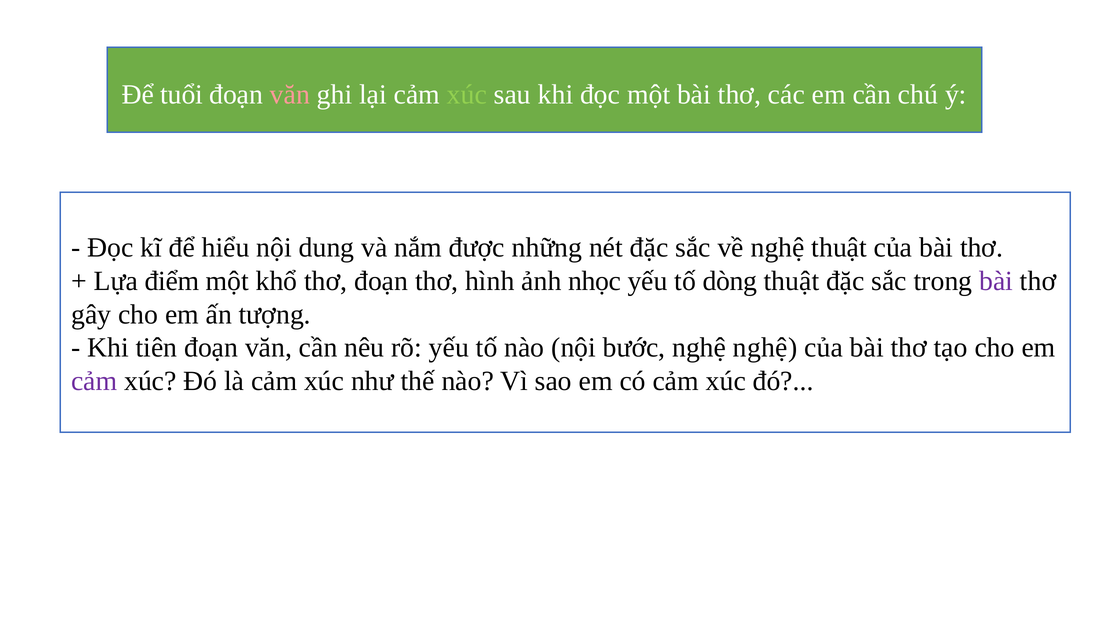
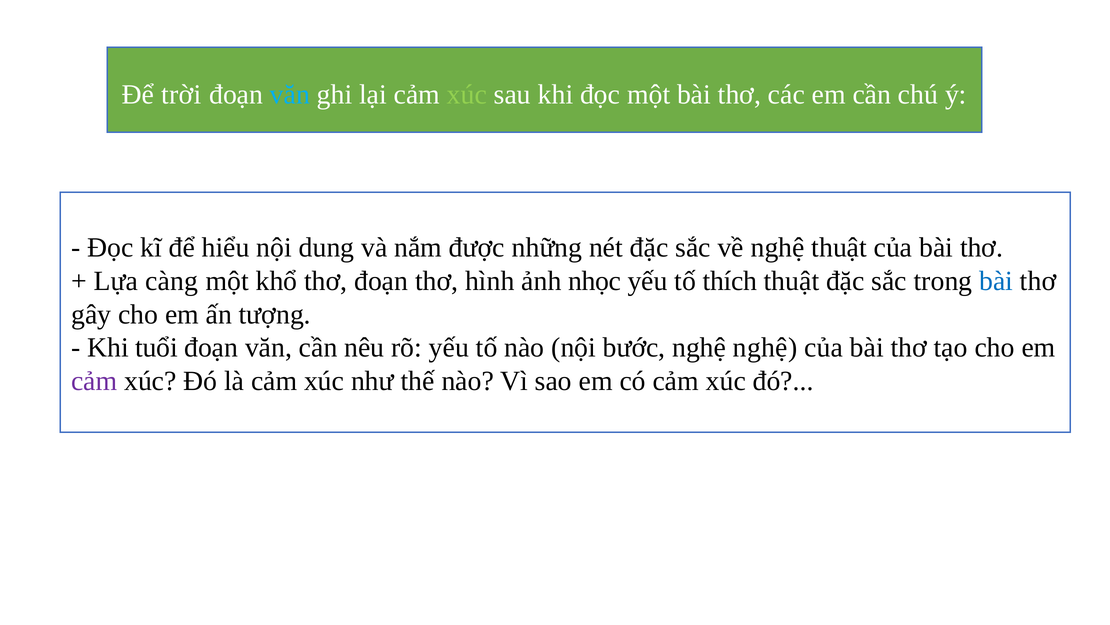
tuổi: tuổi -> trời
văn at (290, 94) colour: pink -> light blue
điểm: điểm -> càng
dòng: dòng -> thích
bài at (996, 281) colour: purple -> blue
tiên: tiên -> tuổi
